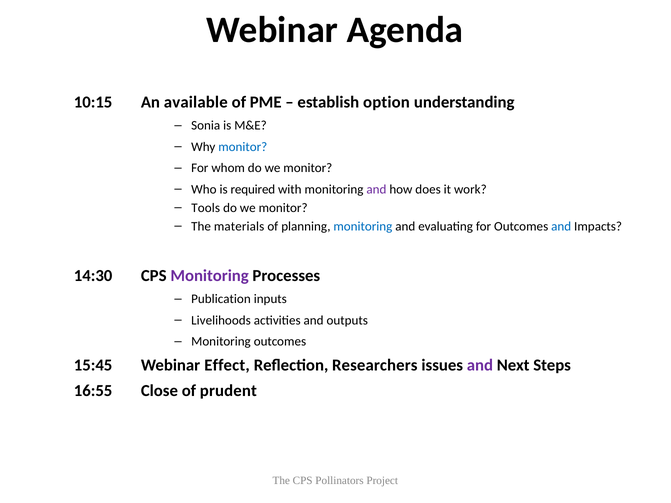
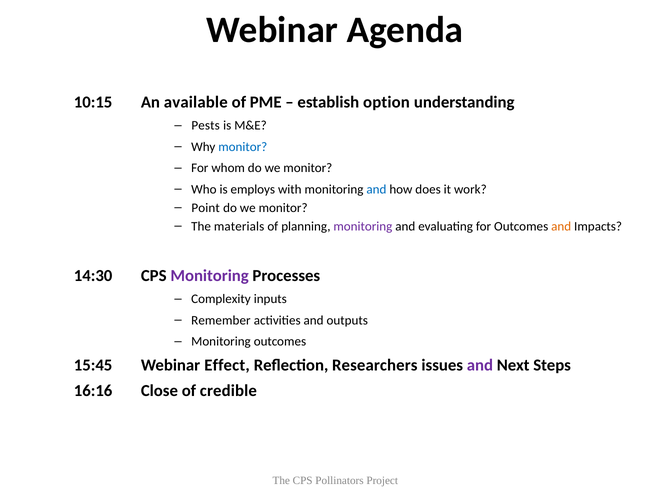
Sonia: Sonia -> Pests
required: required -> employs
and at (376, 189) colour: purple -> blue
Tools: Tools -> Point
monitoring at (363, 226) colour: blue -> purple
and at (561, 226) colour: blue -> orange
Publication: Publication -> Complexity
Livelihoods: Livelihoods -> Remember
16:55: 16:55 -> 16:16
prudent: prudent -> credible
